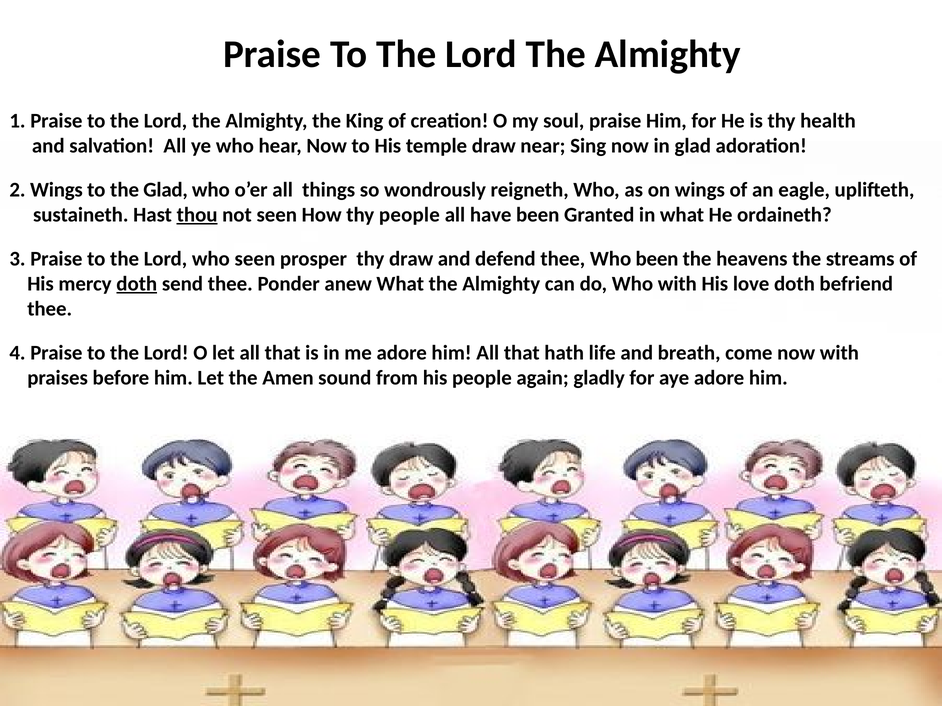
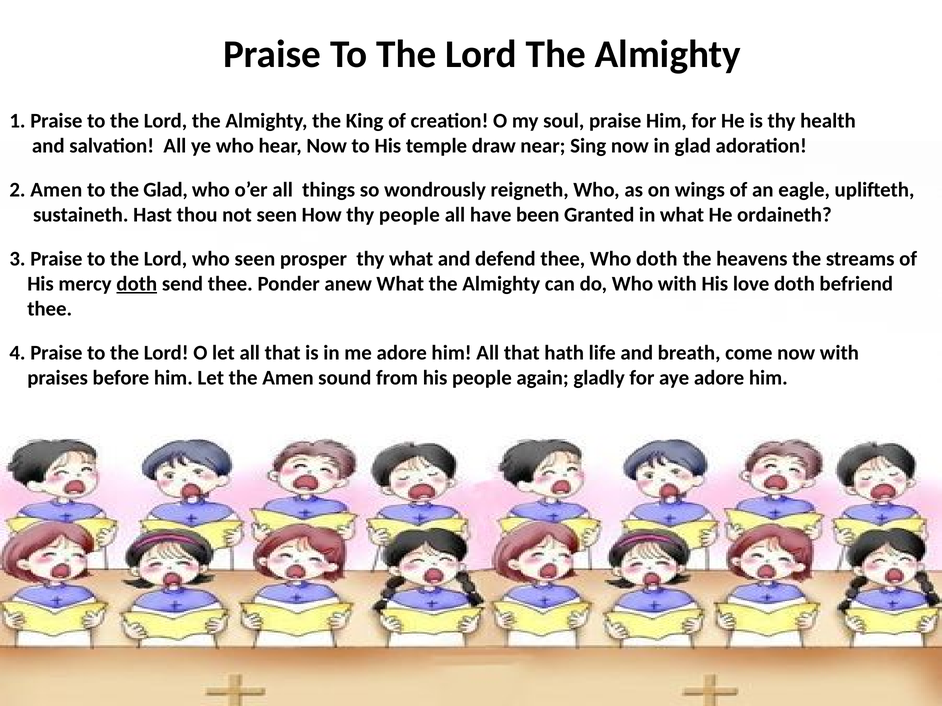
2 Wings: Wings -> Amen
thou underline: present -> none
thy draw: draw -> what
Who been: been -> doth
